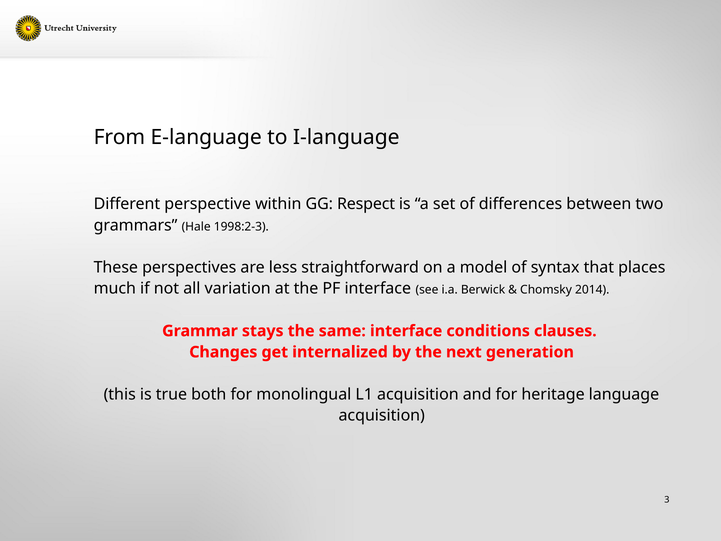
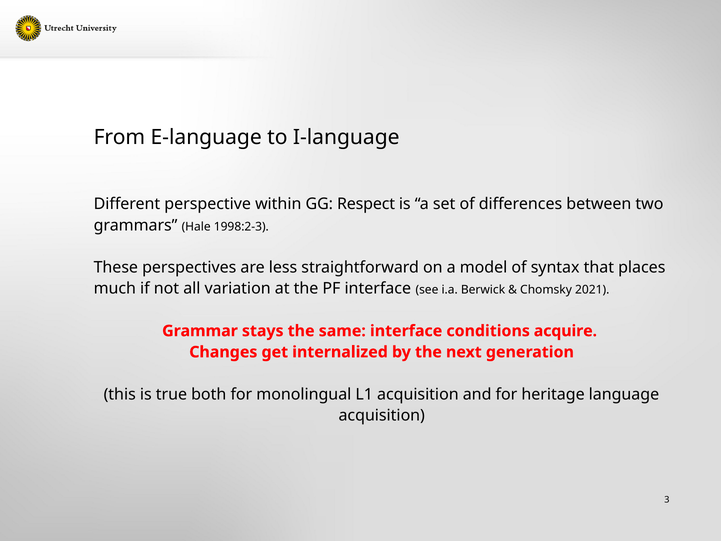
2014: 2014 -> 2021
clauses: clauses -> acquire
